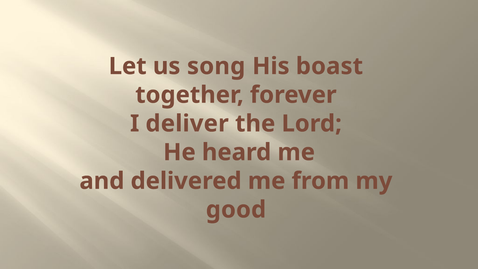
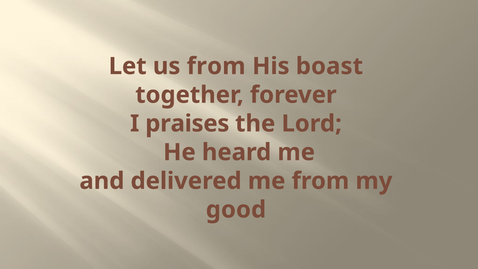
us song: song -> from
deliver: deliver -> praises
